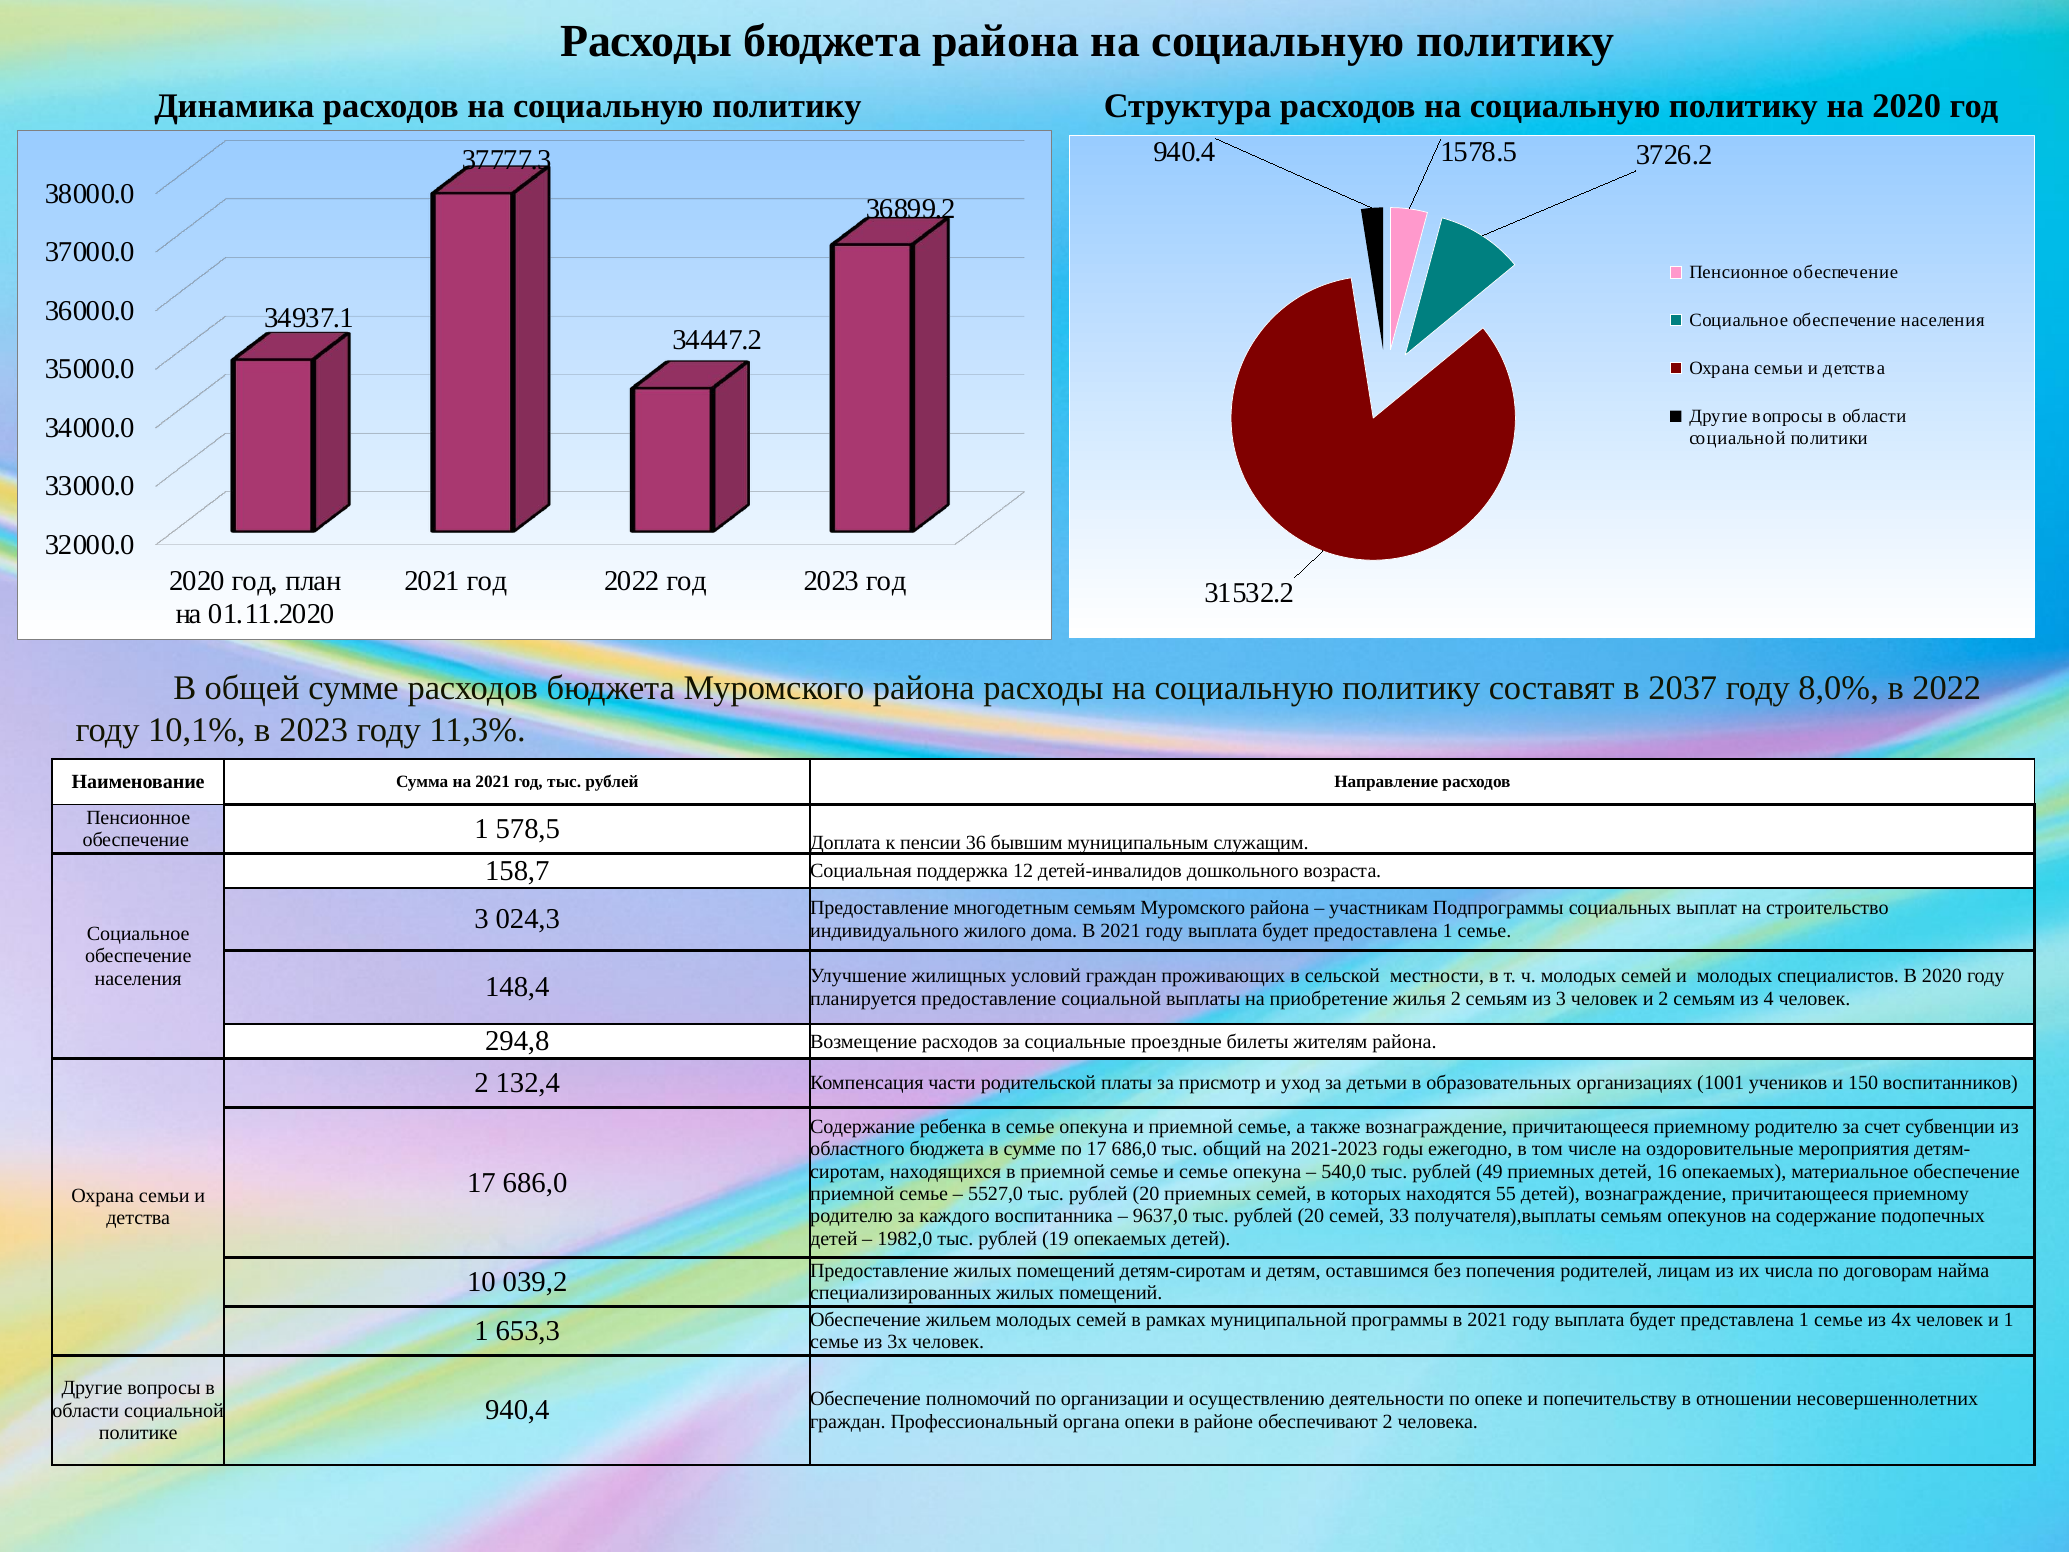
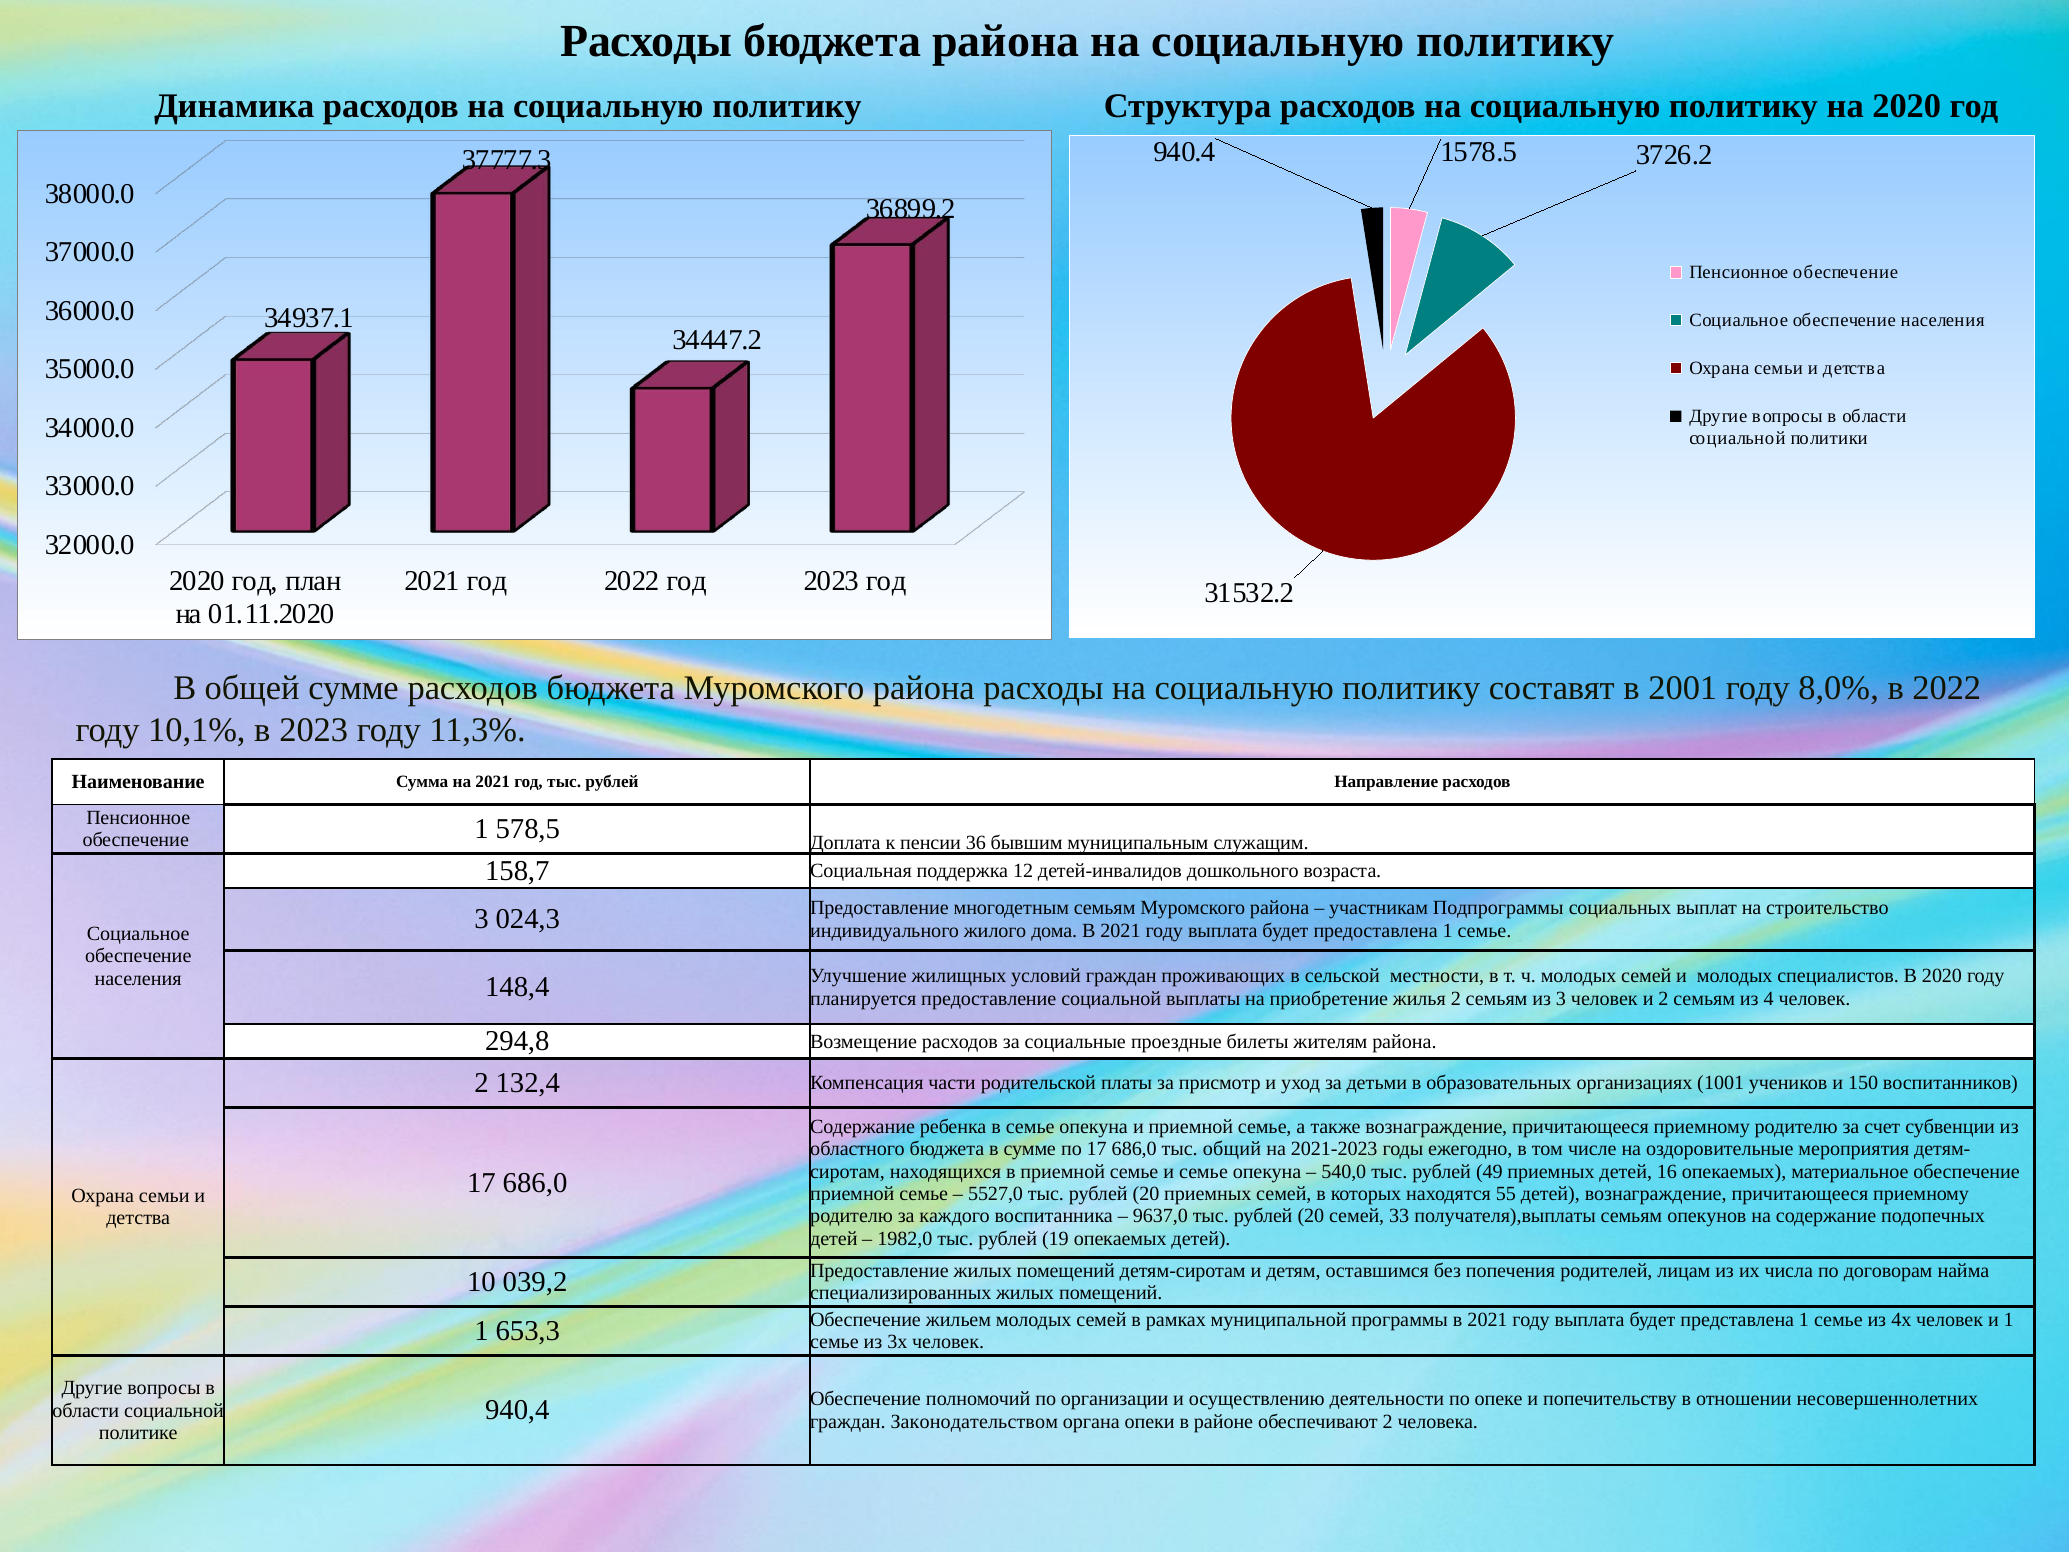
2037: 2037 -> 2001
Профессиональный: Профессиональный -> Законодательством
